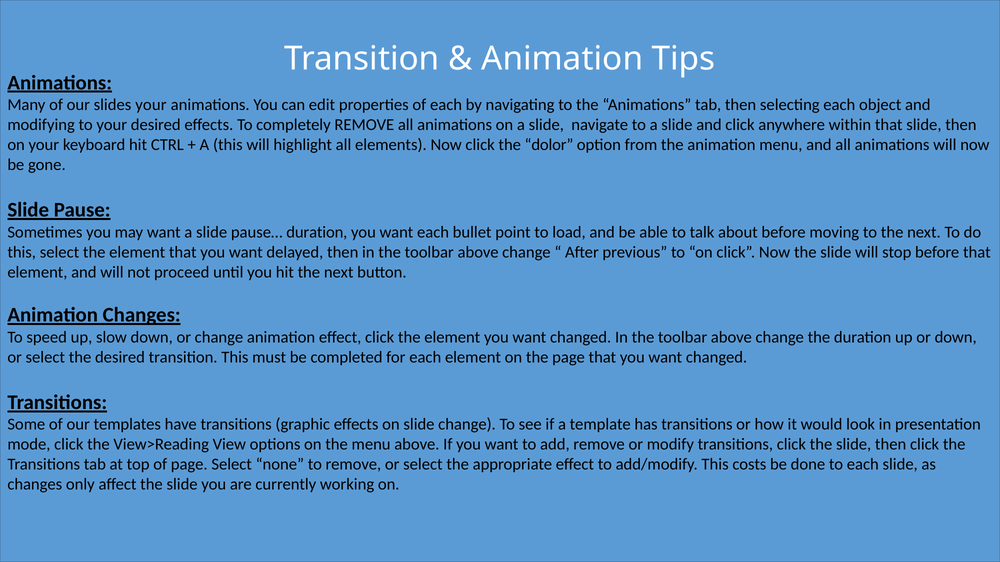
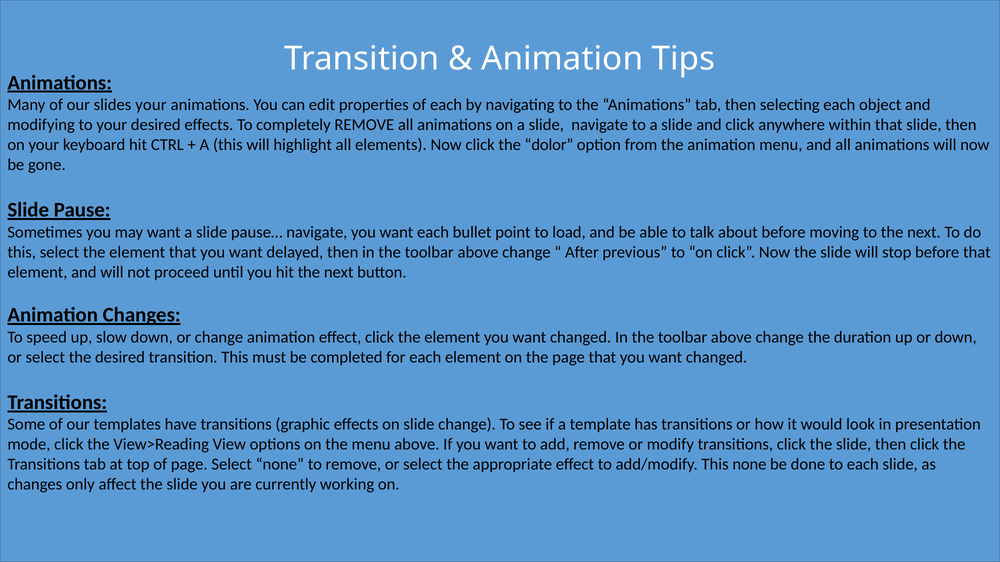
pause… duration: duration -> navigate
This costs: costs -> none
